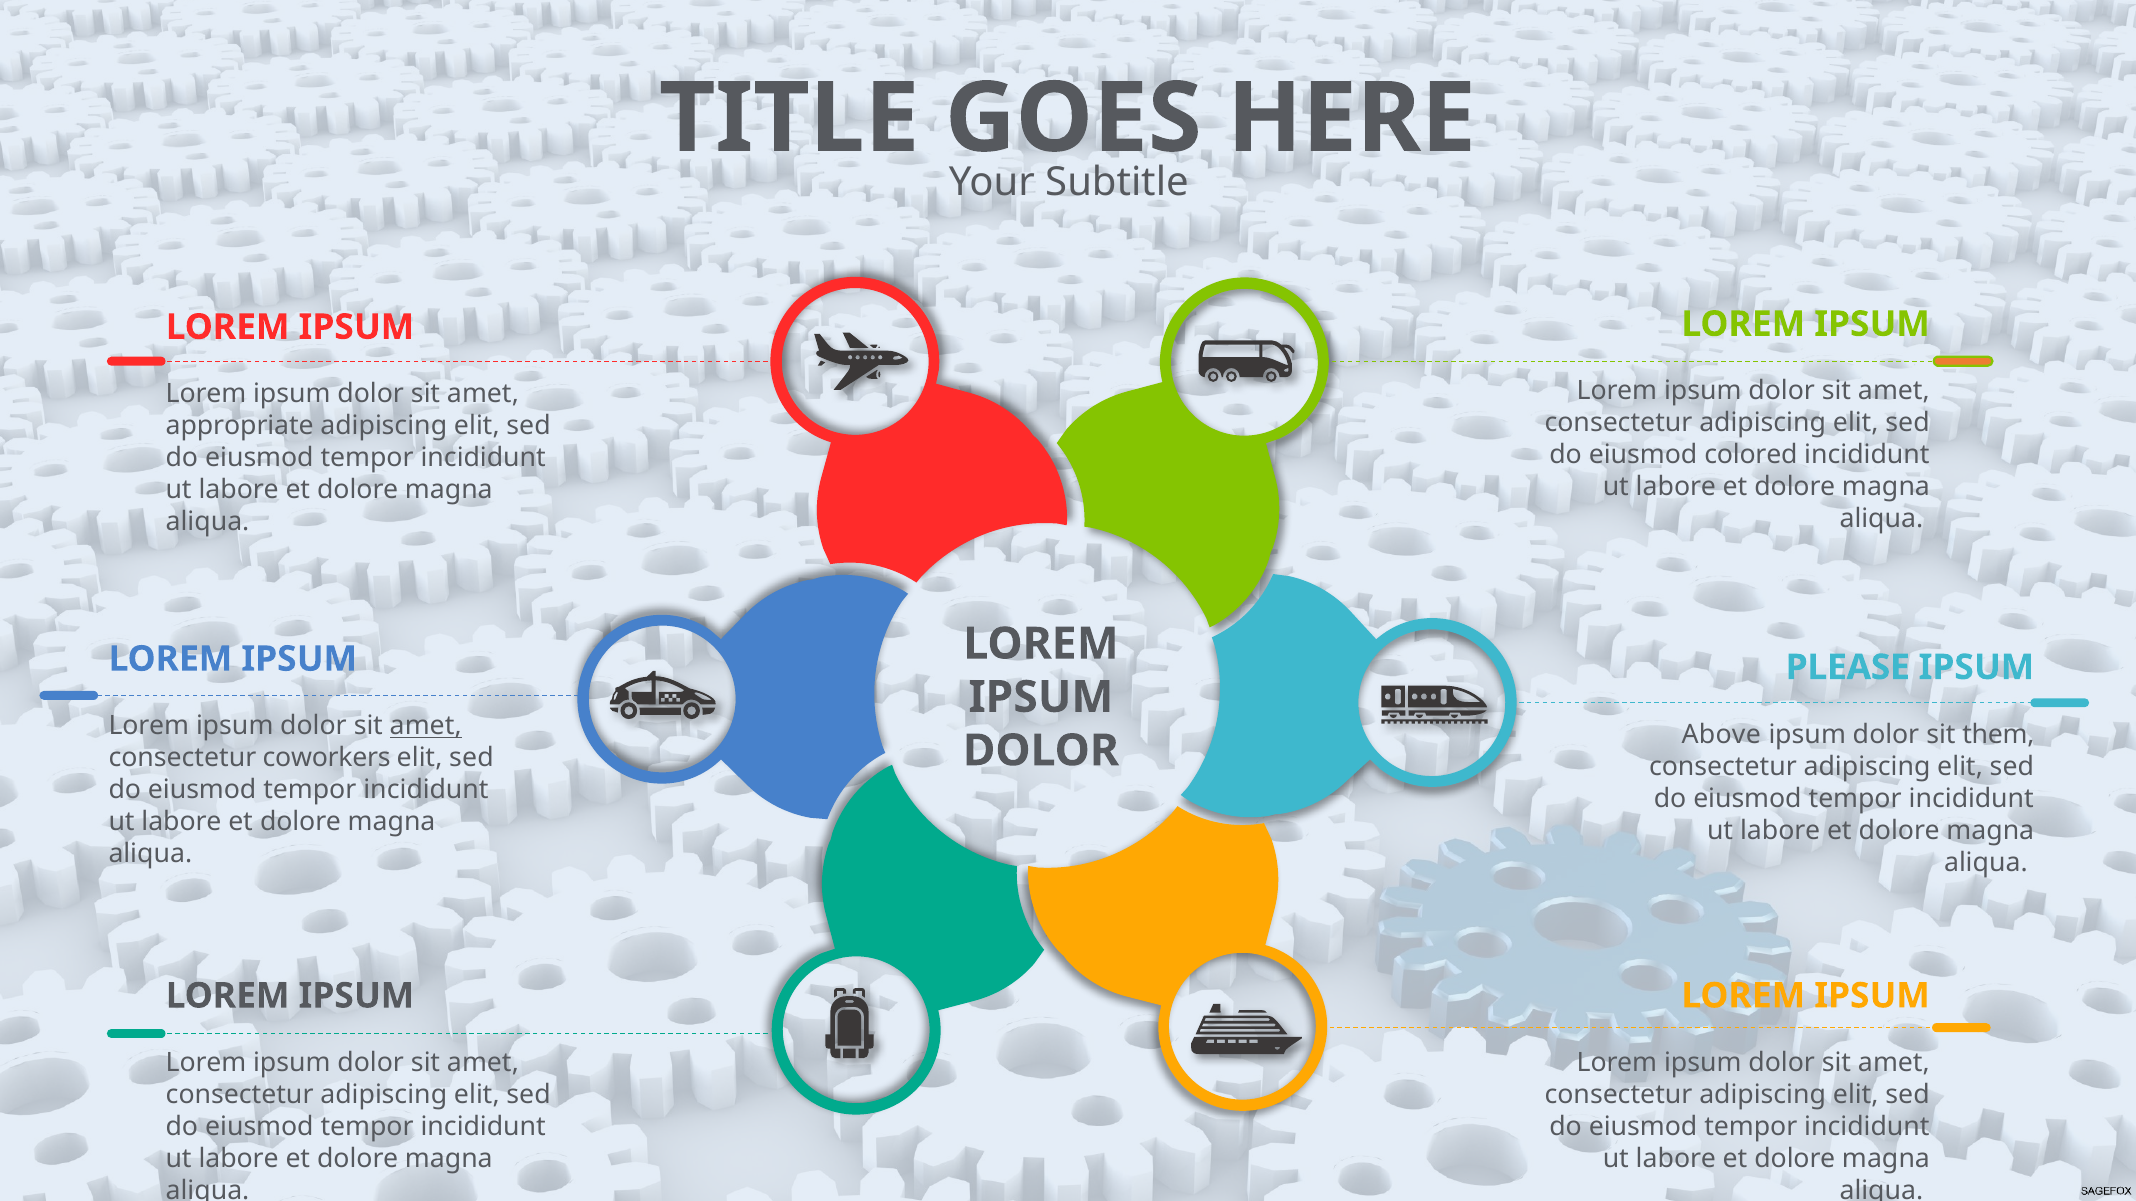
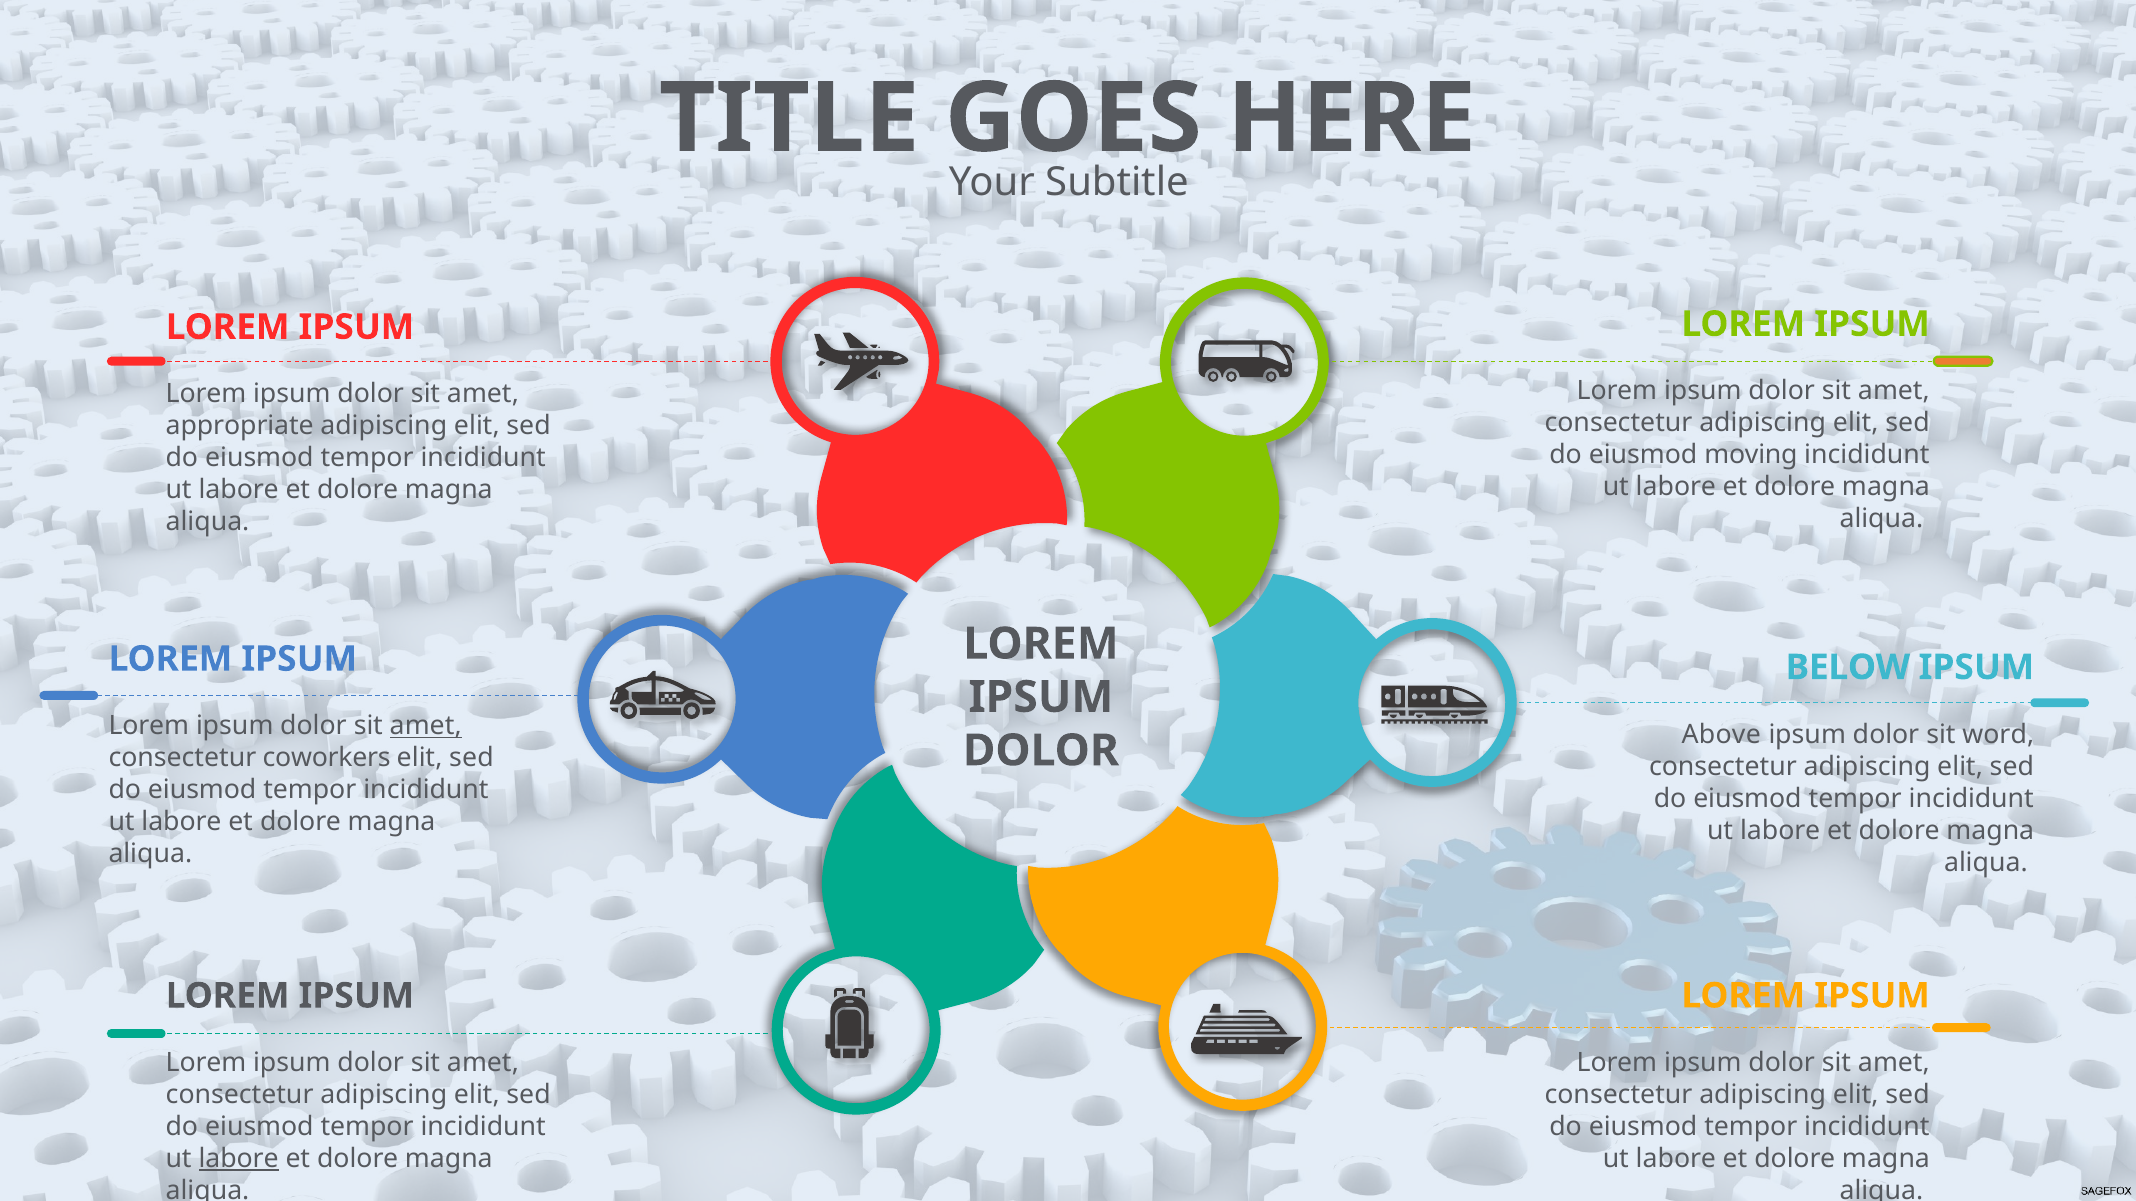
colored: colored -> moving
PLEASE: PLEASE -> BELOW
them: them -> word
labore at (239, 1159) underline: none -> present
